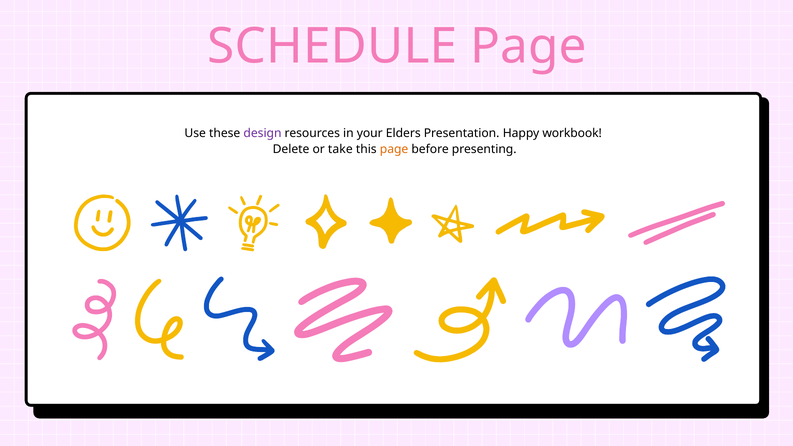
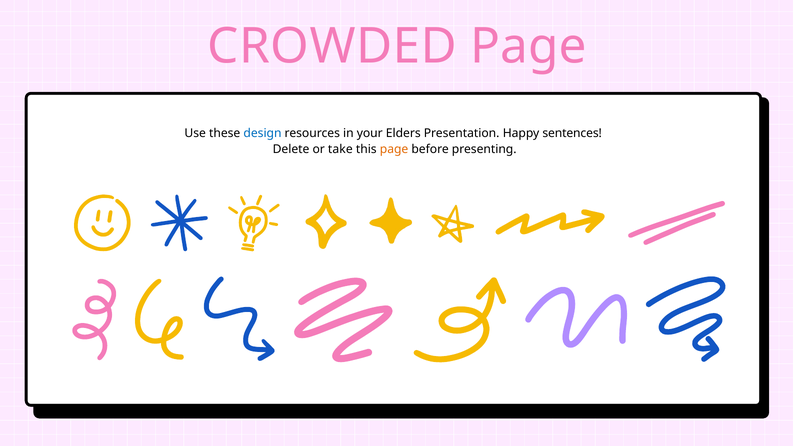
SCHEDULE: SCHEDULE -> CROWDED
design colour: purple -> blue
workbook: workbook -> sentences
